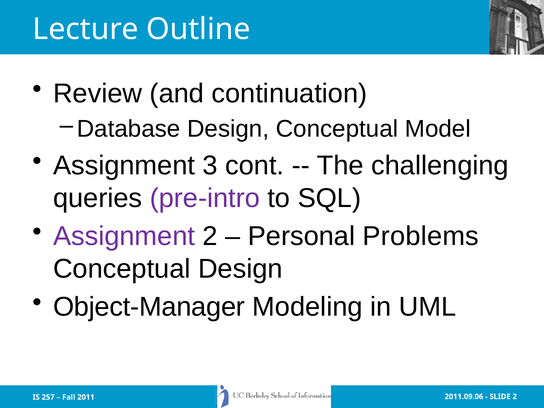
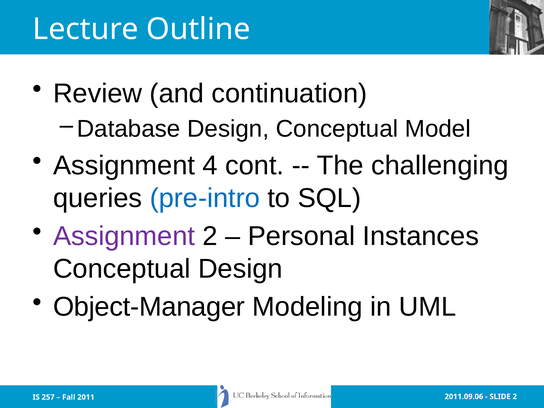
3: 3 -> 4
pre-intro colour: purple -> blue
Problems: Problems -> Instances
